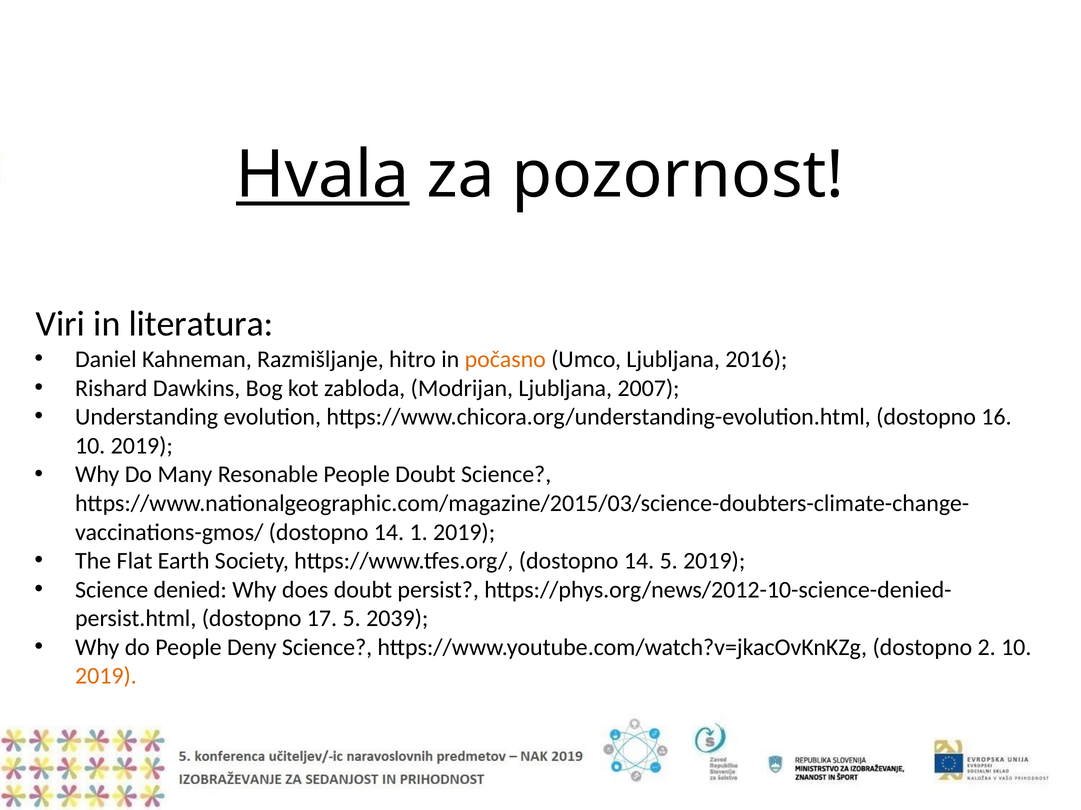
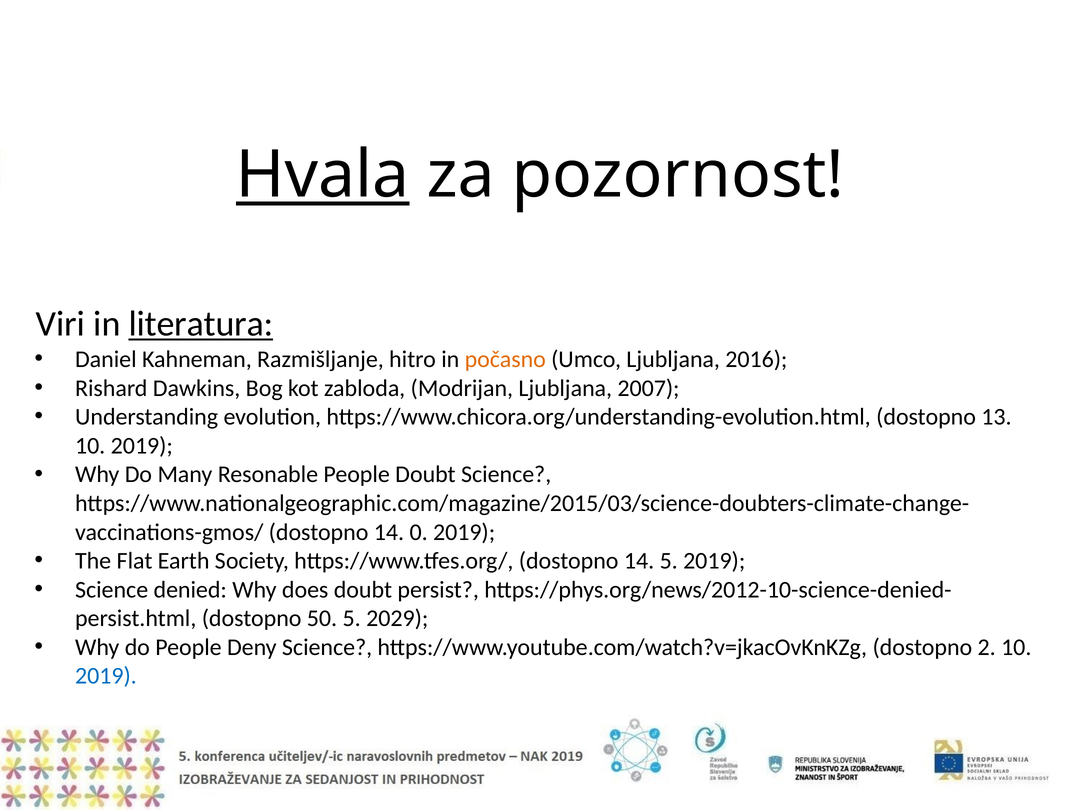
literatura underline: none -> present
16: 16 -> 13
1: 1 -> 0
17: 17 -> 50
2039: 2039 -> 2029
2019 at (106, 677) colour: orange -> blue
